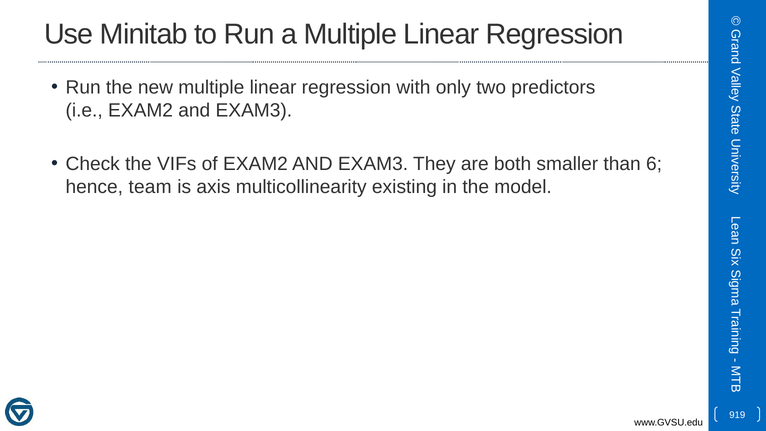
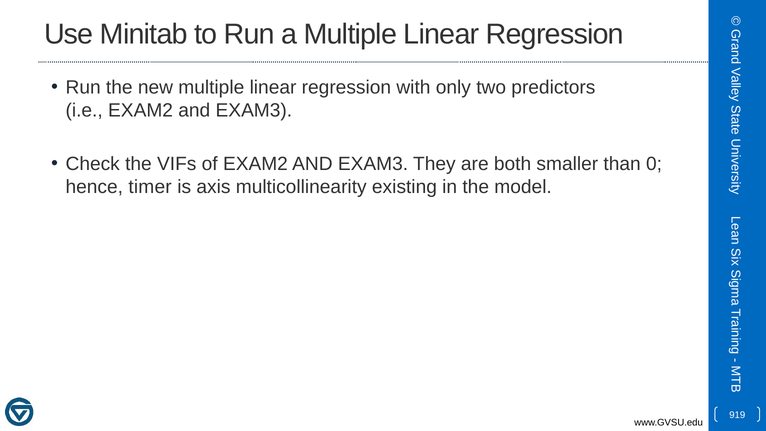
6: 6 -> 0
team: team -> timer
